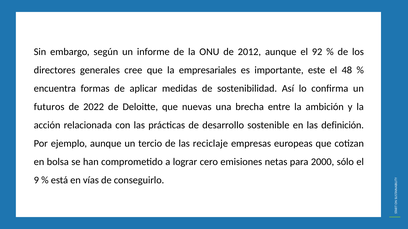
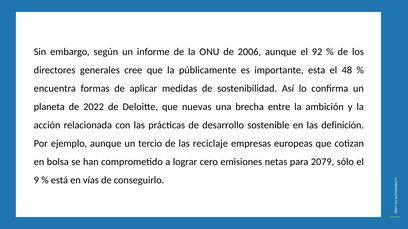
2012: 2012 -> 2006
empresariales: empresariales -> públicamente
este: este -> esta
futuros: futuros -> planeta
2000: 2000 -> 2079
